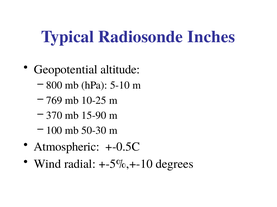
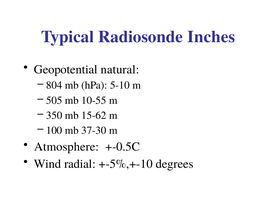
altitude: altitude -> natural
800: 800 -> 804
769: 769 -> 505
10-25: 10-25 -> 10-55
370: 370 -> 350
15-90: 15-90 -> 15-62
50-30: 50-30 -> 37-30
Atmospheric: Atmospheric -> Atmosphere
